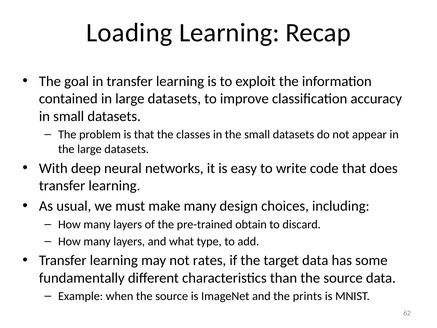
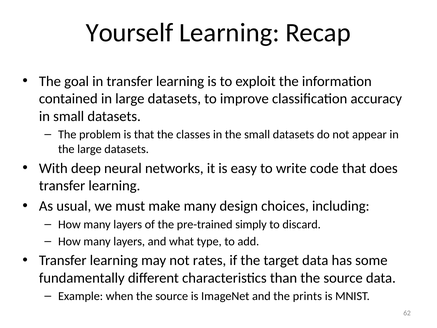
Loading: Loading -> Yourself
obtain: obtain -> simply
